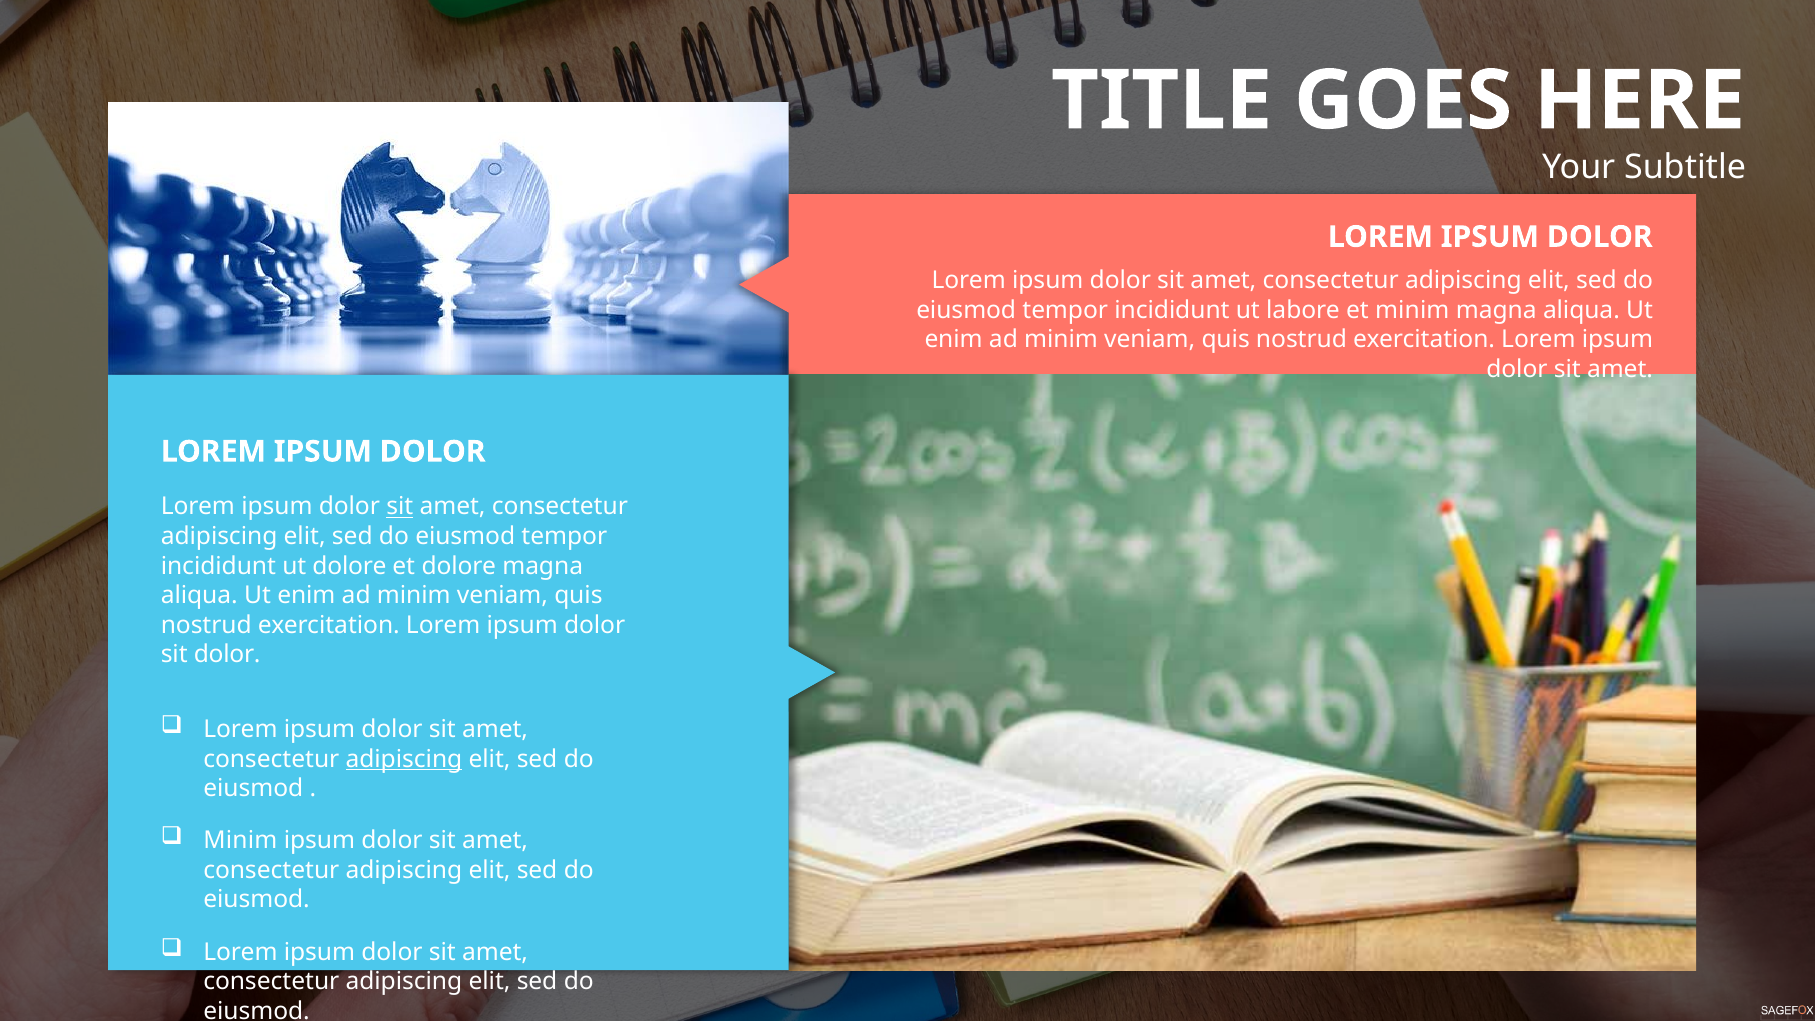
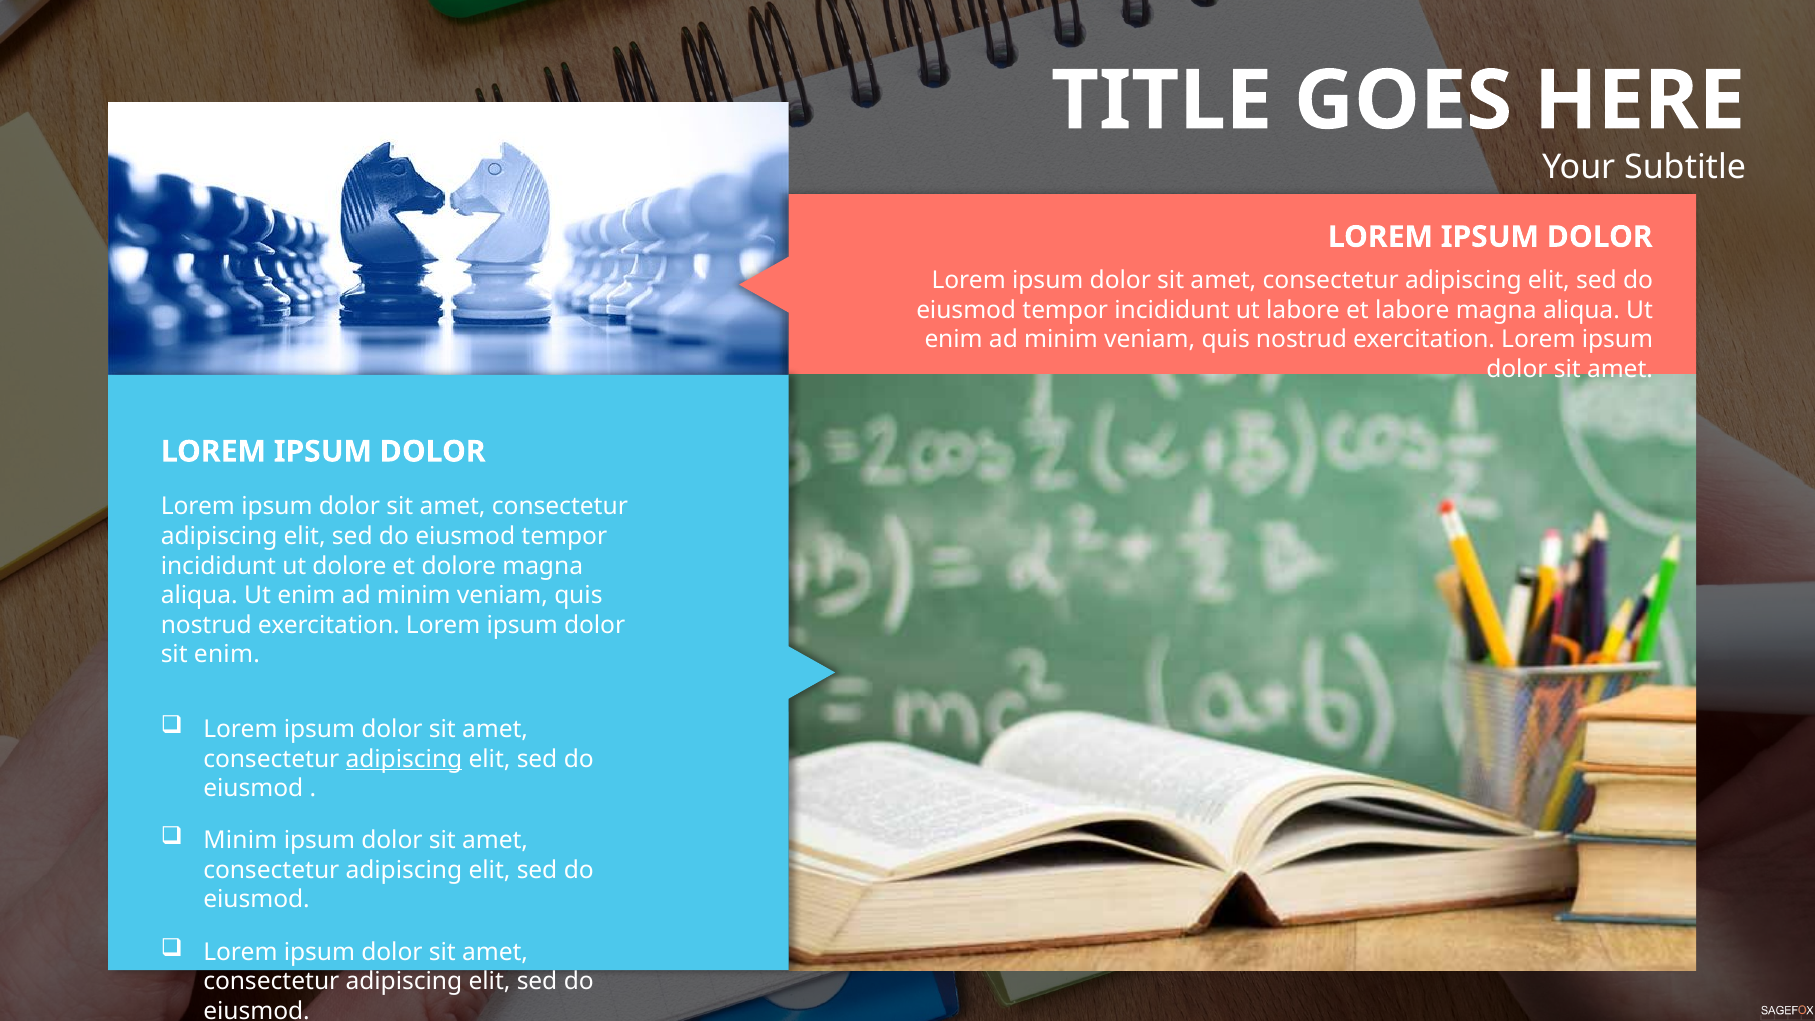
et minim: minim -> labore
sit at (400, 507) underline: present -> none
sit dolor: dolor -> enim
